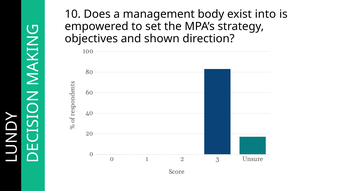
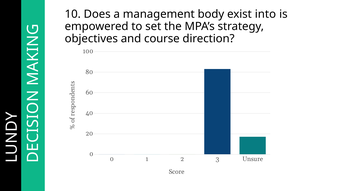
shown: shown -> course
